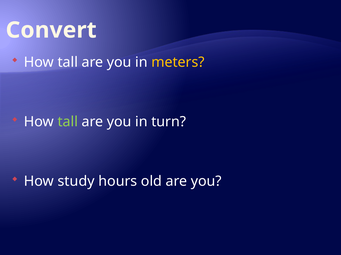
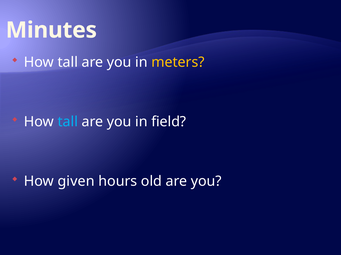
Convert: Convert -> Minutes
tall at (68, 122) colour: light green -> light blue
turn: turn -> field
study: study -> given
